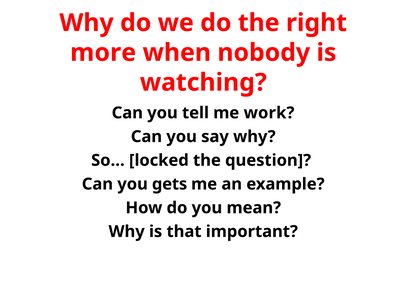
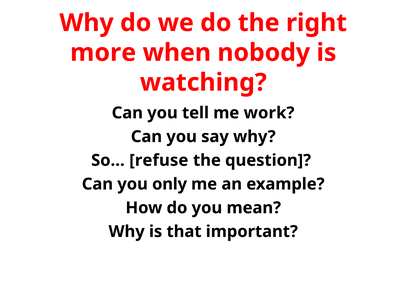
locked: locked -> refuse
gets: gets -> only
